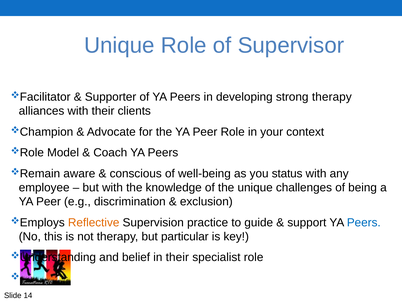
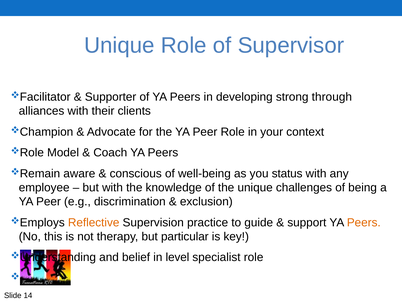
strong therapy: therapy -> through
Peers at (364, 222) colour: blue -> orange
in their: their -> level
